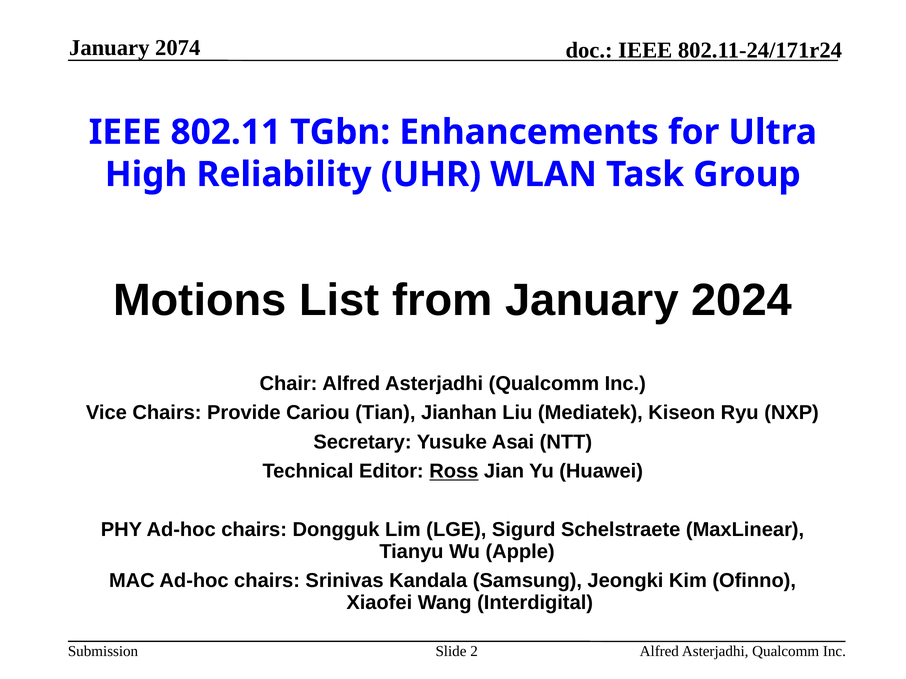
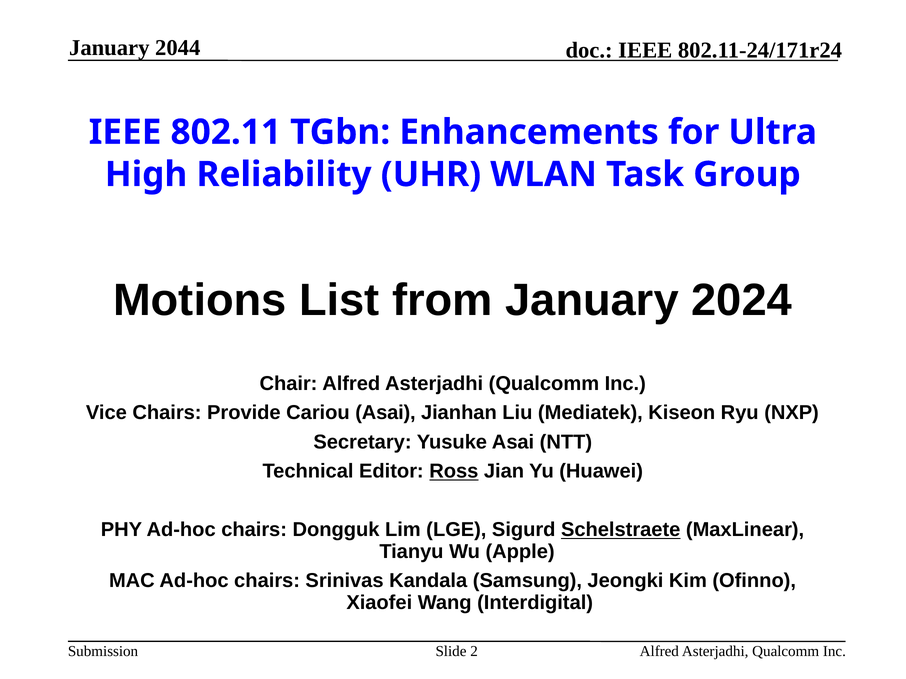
2074: 2074 -> 2044
Cariou Tian: Tian -> Asai
Schelstraete underline: none -> present
